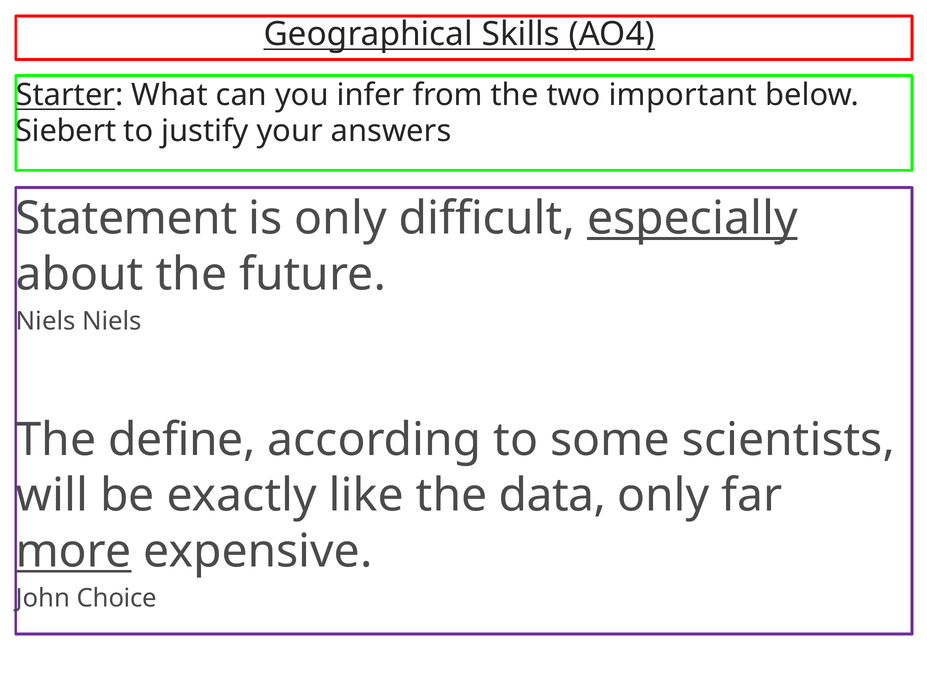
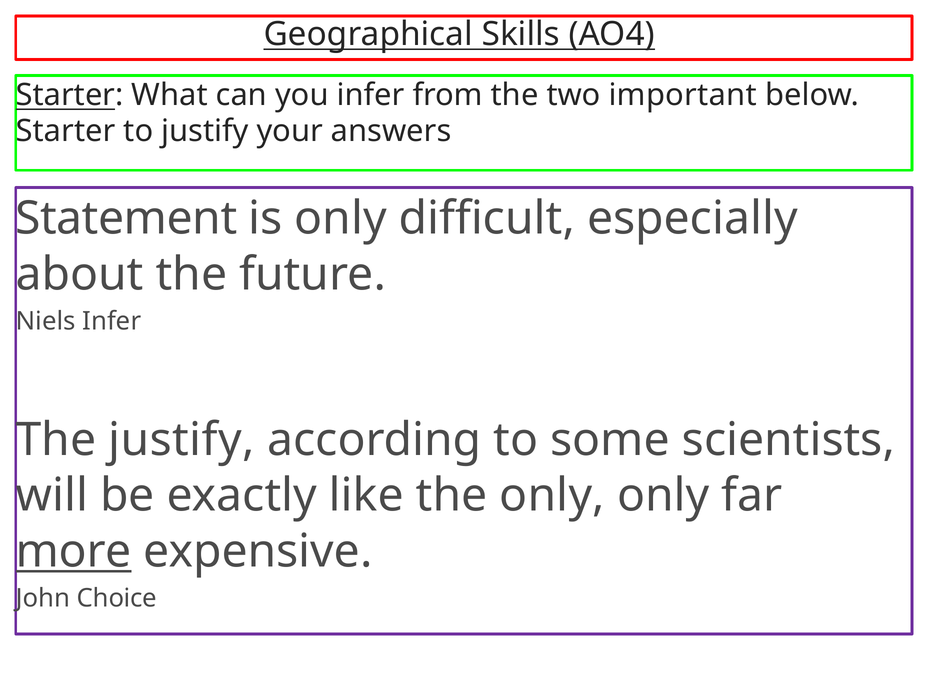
Siebert at (66, 131): Siebert -> Starter
especially underline: present -> none
Niels Niels: Niels -> Infer
The define: define -> justify
the data: data -> only
